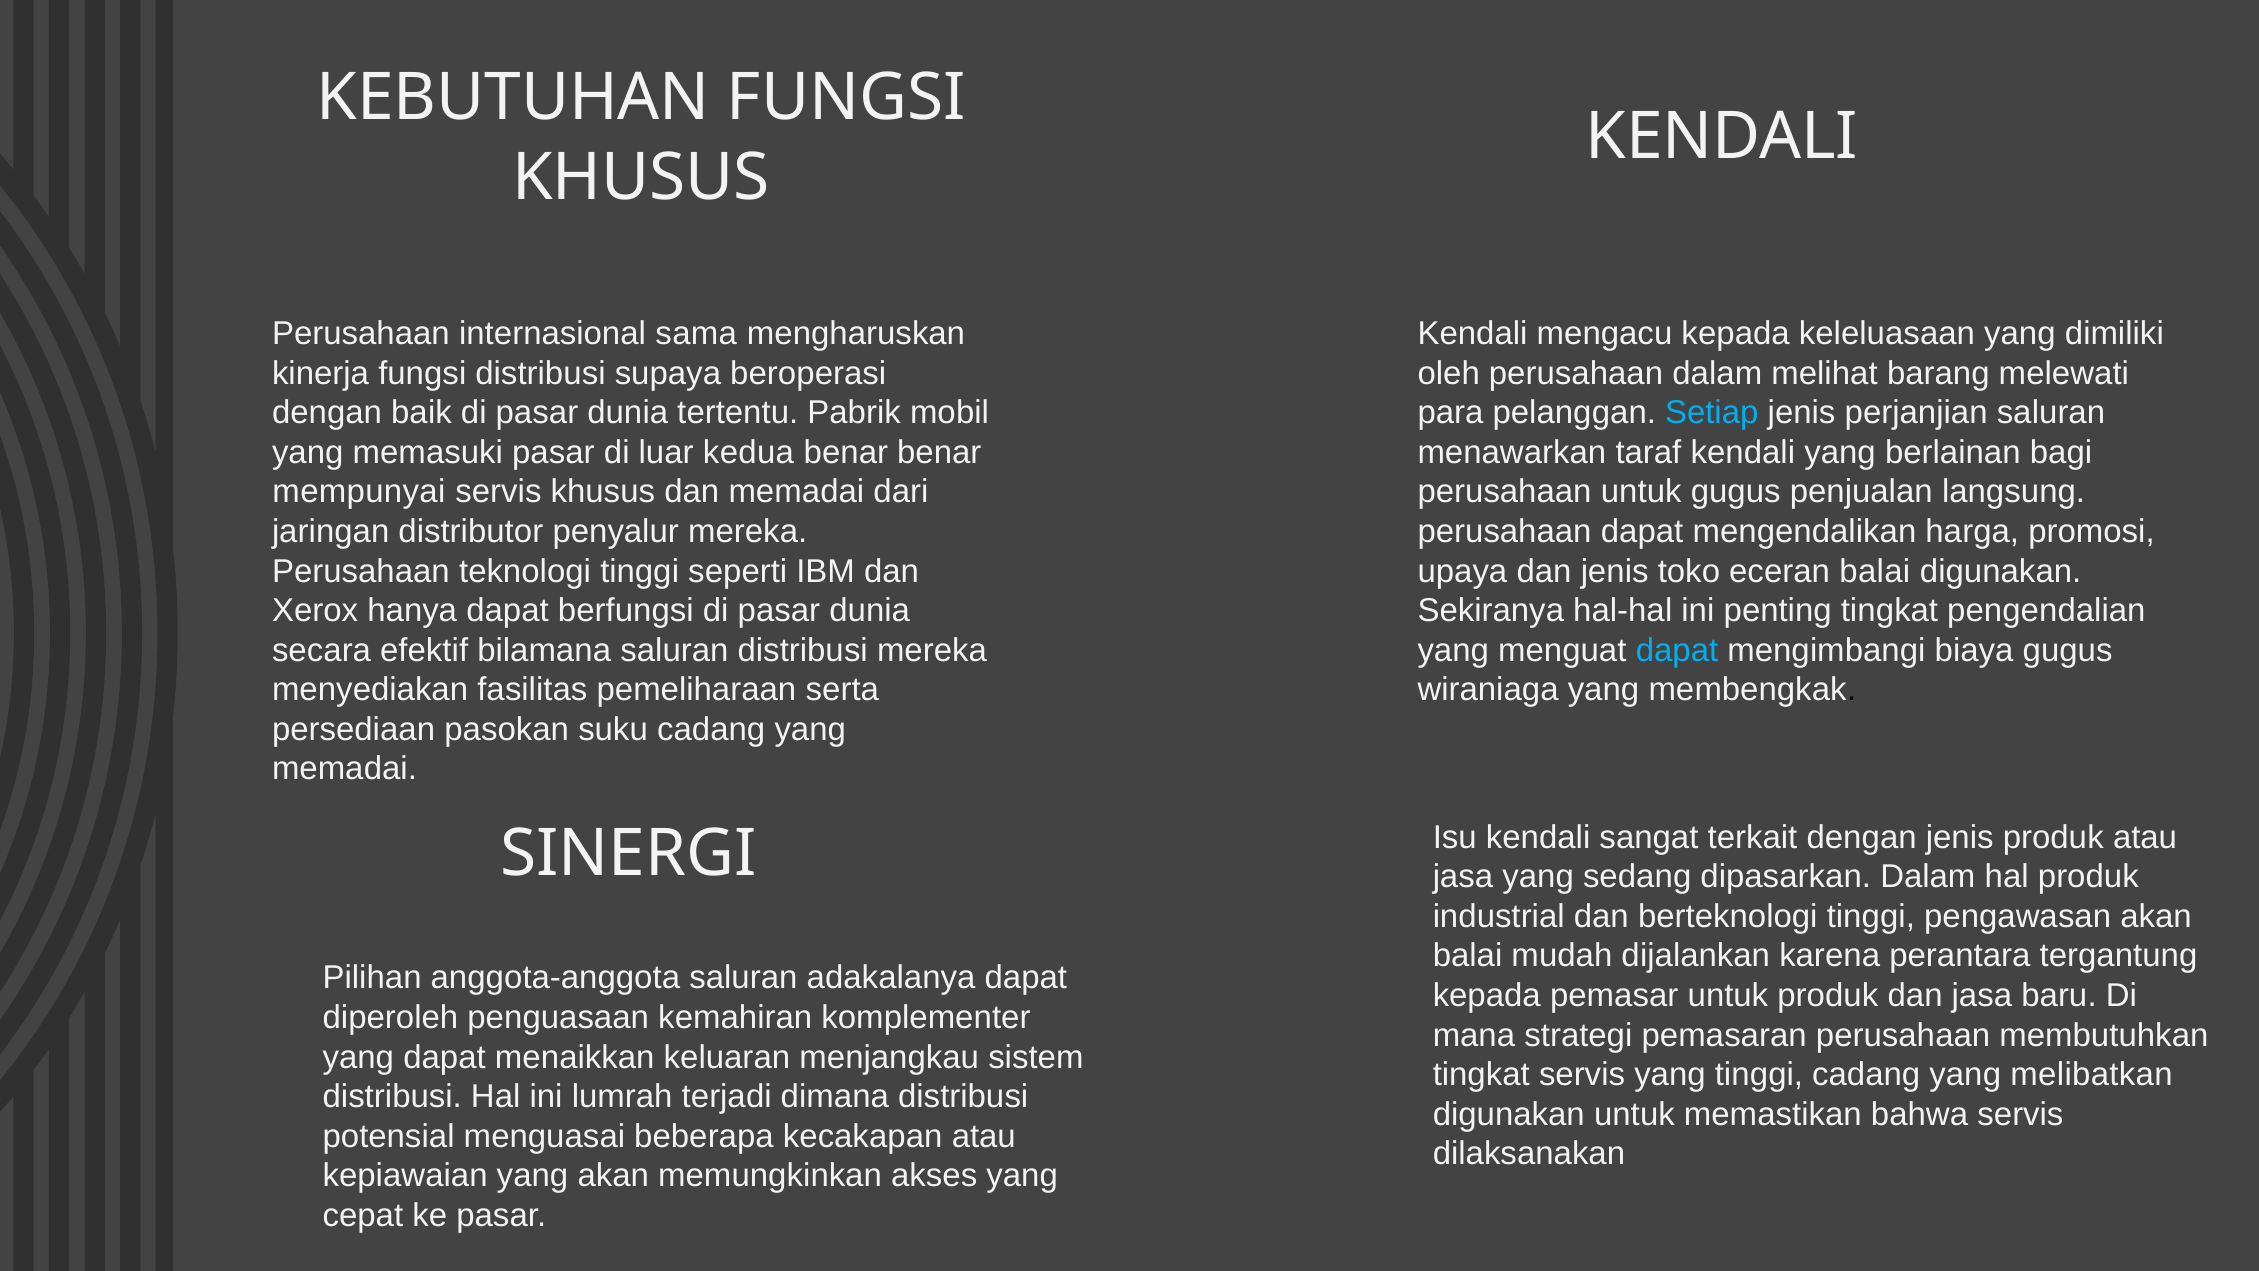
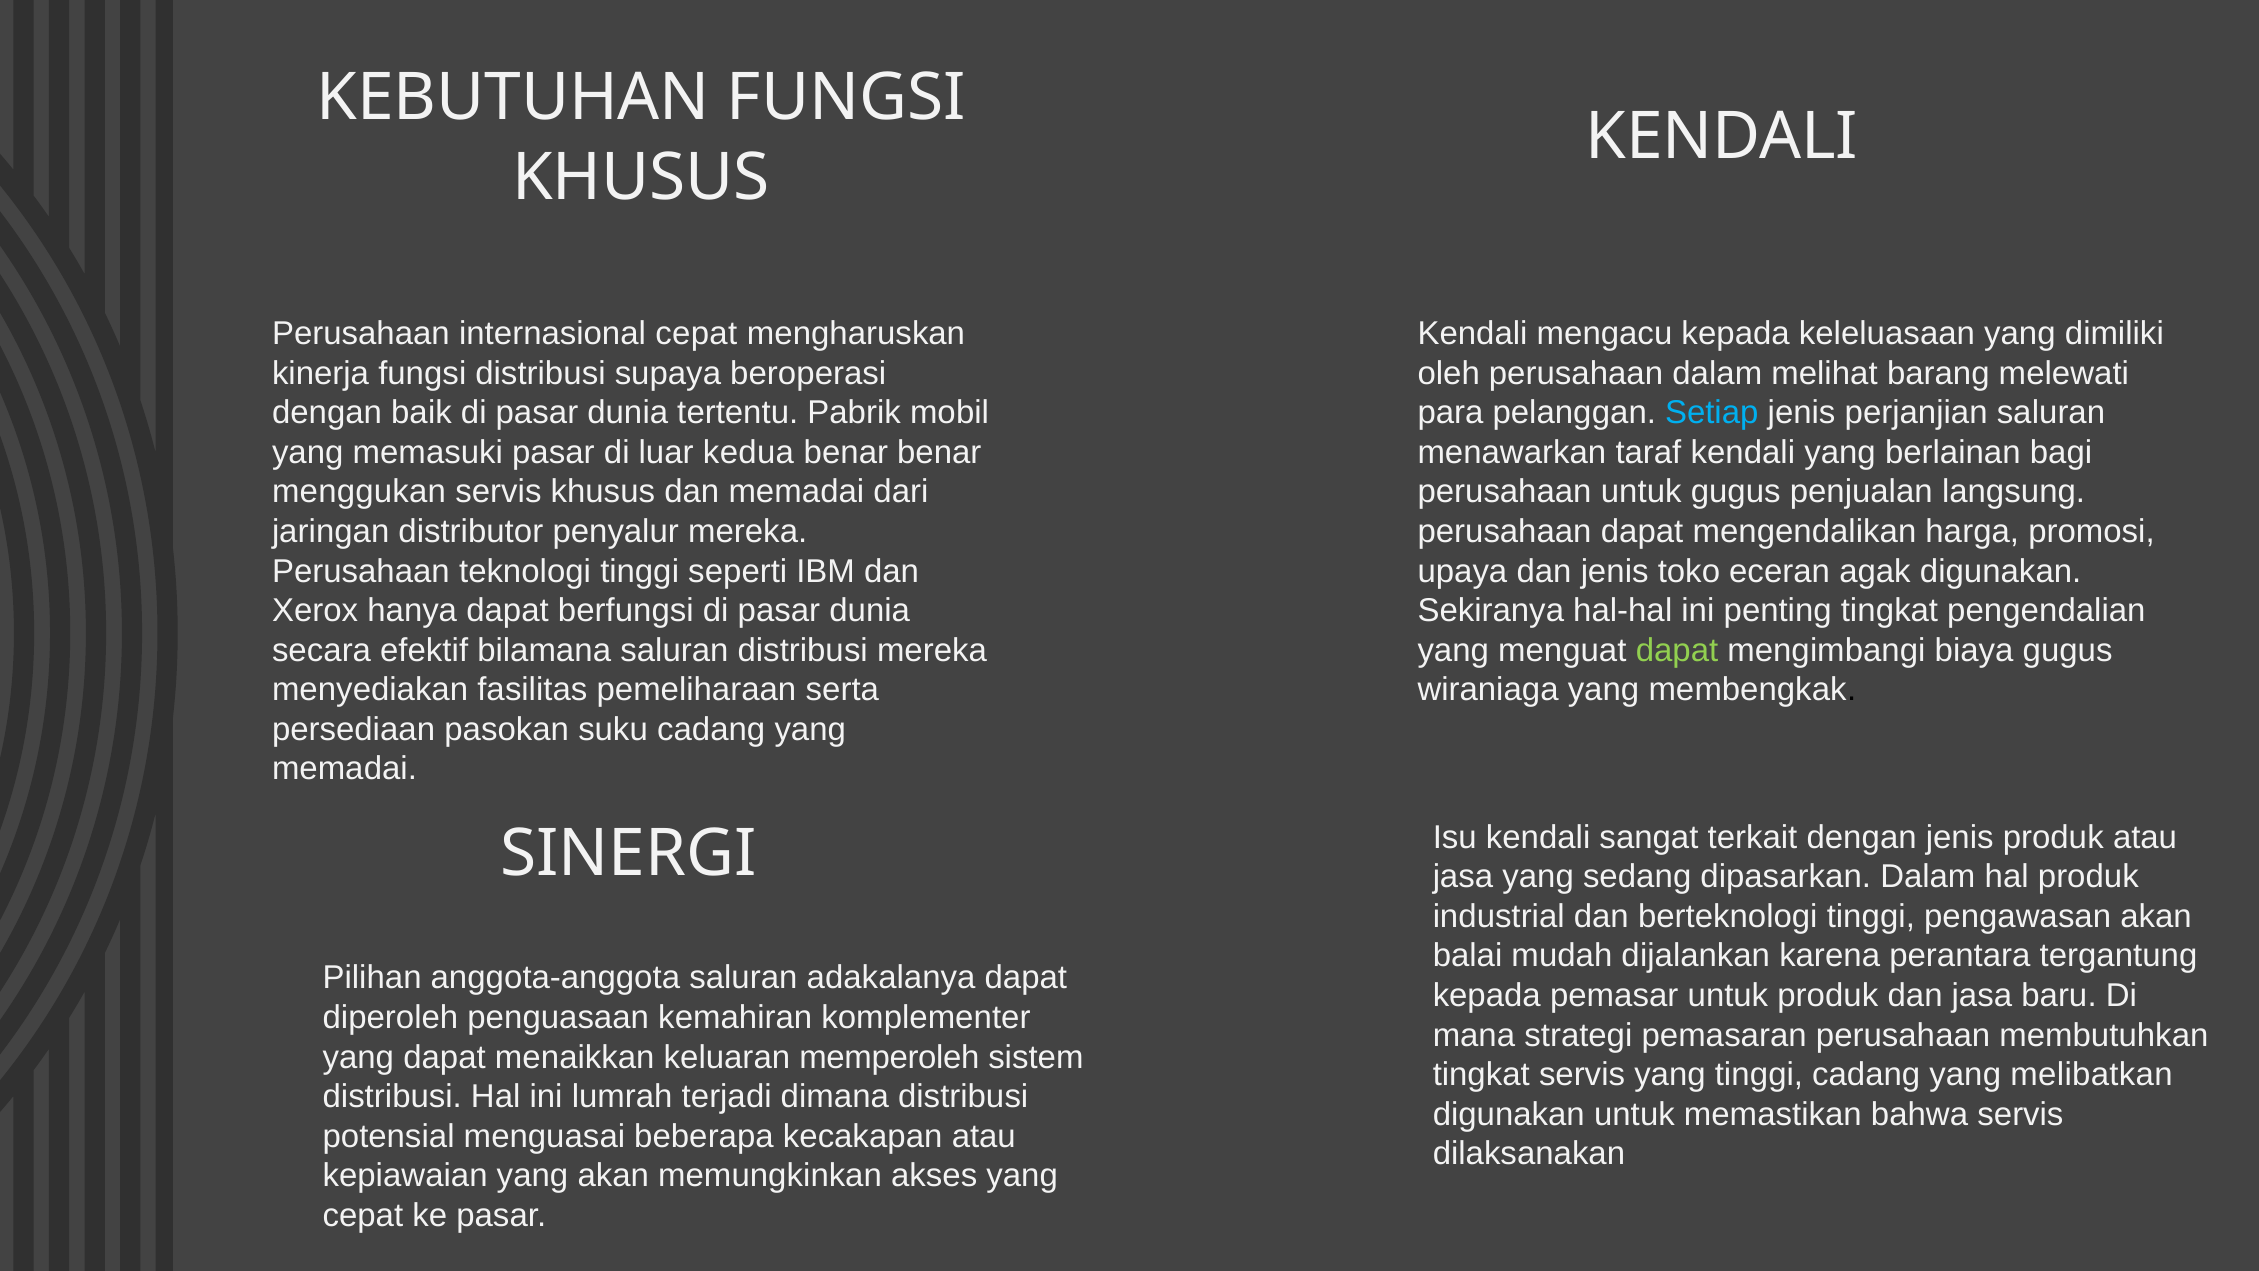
internasional sama: sama -> cepat
mempunyai: mempunyai -> menggukan
eceran balai: balai -> agak
dapat at (1677, 650) colour: light blue -> light green
menjangkau: menjangkau -> memperoleh
